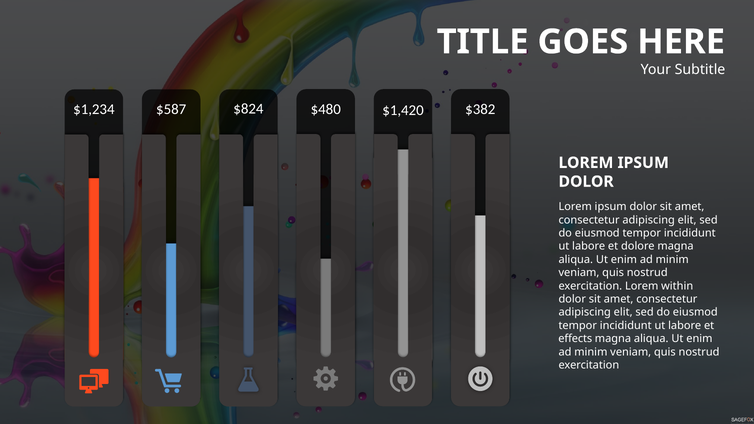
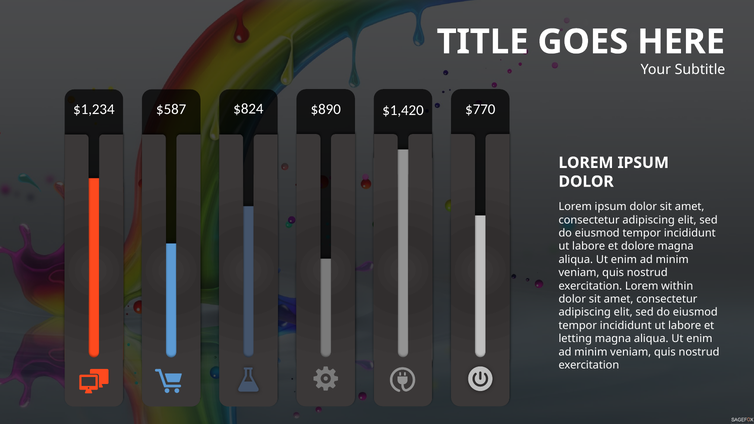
$480: $480 -> $890
$382: $382 -> $770
effects: effects -> letting
